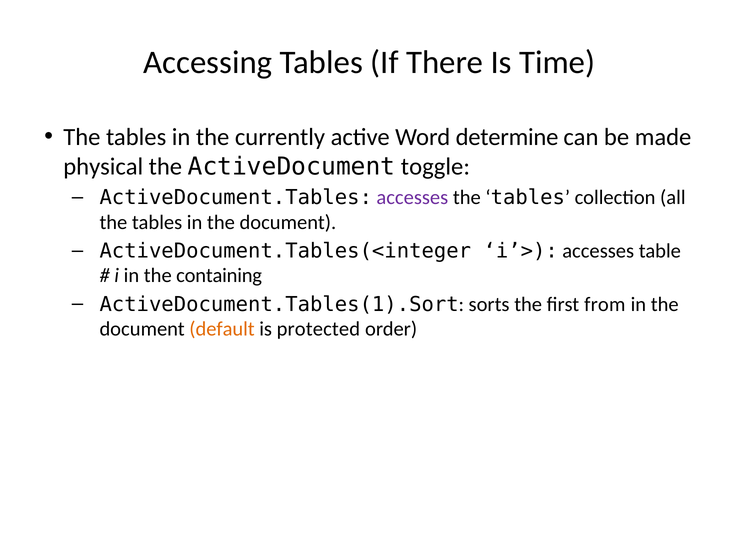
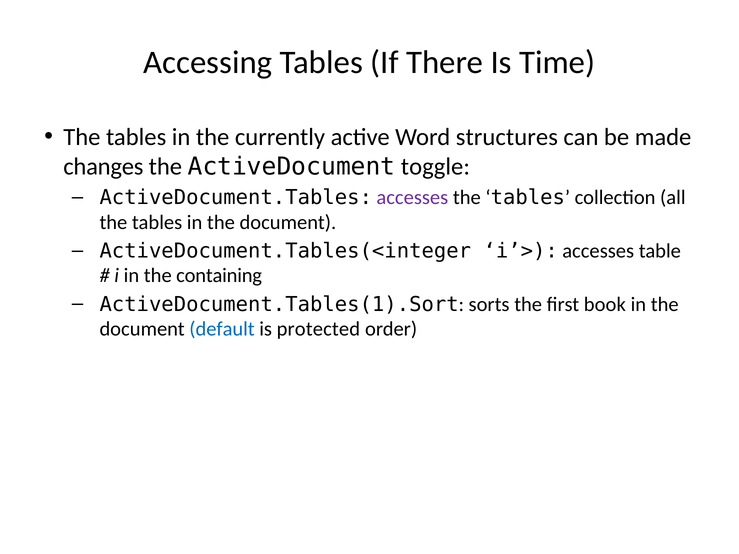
determine: determine -> structures
physical: physical -> changes
from: from -> book
default colour: orange -> blue
